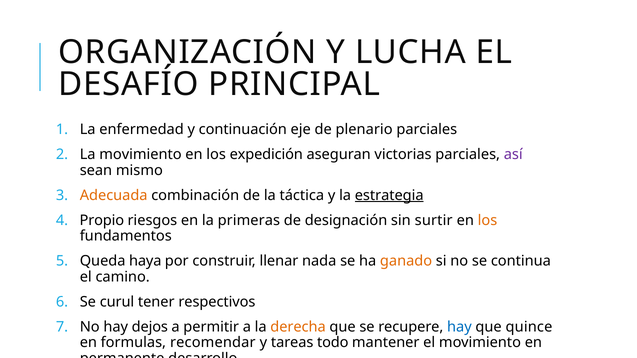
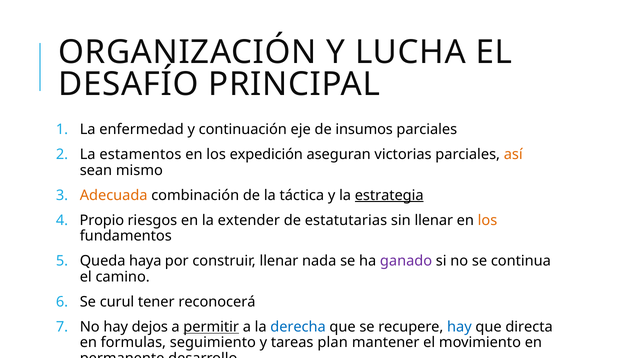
plenario: plenario -> insumos
La movimiento: movimiento -> estamentos
así colour: purple -> orange
primeras: primeras -> extender
designación: designación -> estatutarias
sin surtir: surtir -> llenar
ganado colour: orange -> purple
respectivos: respectivos -> reconocerá
permitir underline: none -> present
derecha colour: orange -> blue
quince: quince -> directa
recomendar: recomendar -> seguimiento
todo: todo -> plan
